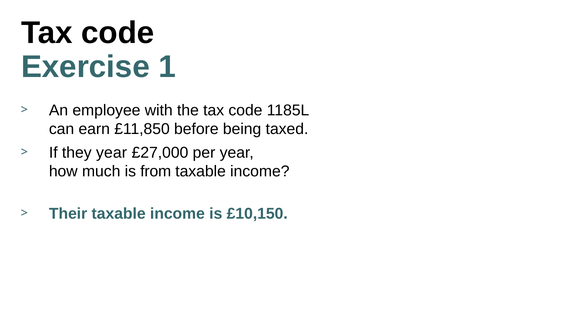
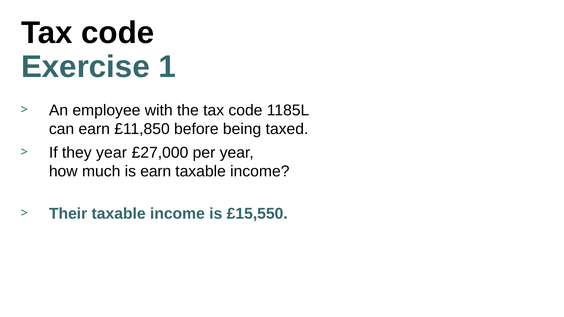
is from: from -> earn
£10,150: £10,150 -> £15,550
